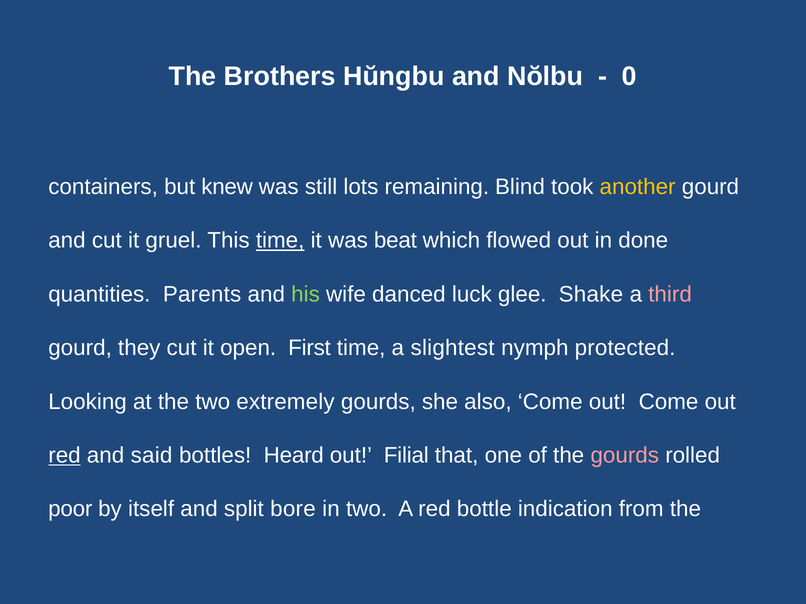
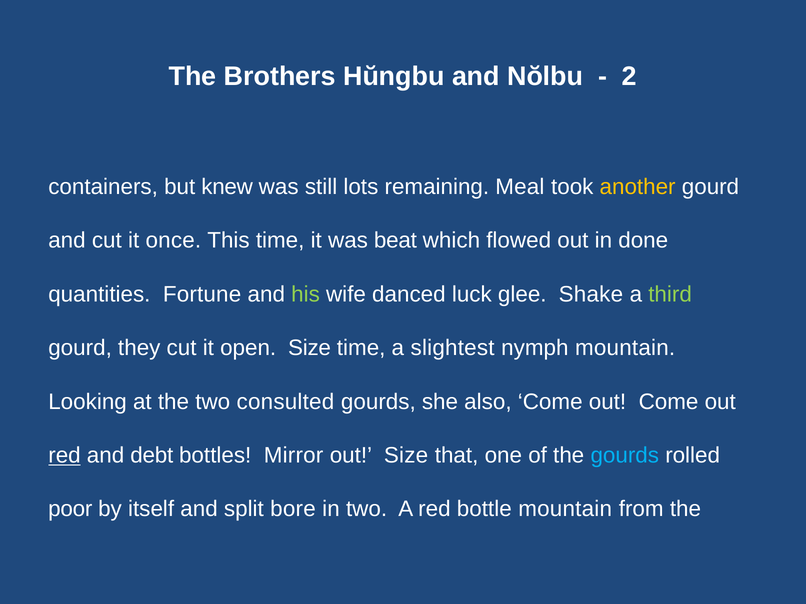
0: 0 -> 2
Blind: Blind -> Meal
gruel: gruel -> once
time at (280, 241) underline: present -> none
Parents: Parents -> Fortune
third colour: pink -> light green
open First: First -> Size
nymph protected: protected -> mountain
extremely: extremely -> consulted
said: said -> debt
Heard: Heard -> Mirror
out Filial: Filial -> Size
gourds at (625, 456) colour: pink -> light blue
bottle indication: indication -> mountain
